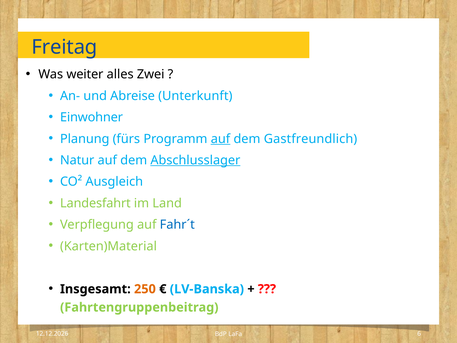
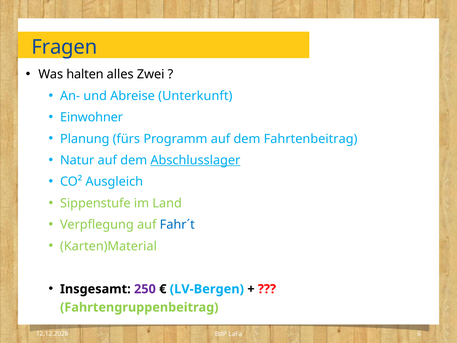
Freitag: Freitag -> Fragen
weiter: weiter -> halten
auf at (221, 139) underline: present -> none
Gastfreundlich: Gastfreundlich -> Fahrtenbeitrag
Landesfahrt: Landesfahrt -> Sippenstufe
250 colour: orange -> purple
LV-Banska: LV-Banska -> LV-Bergen
